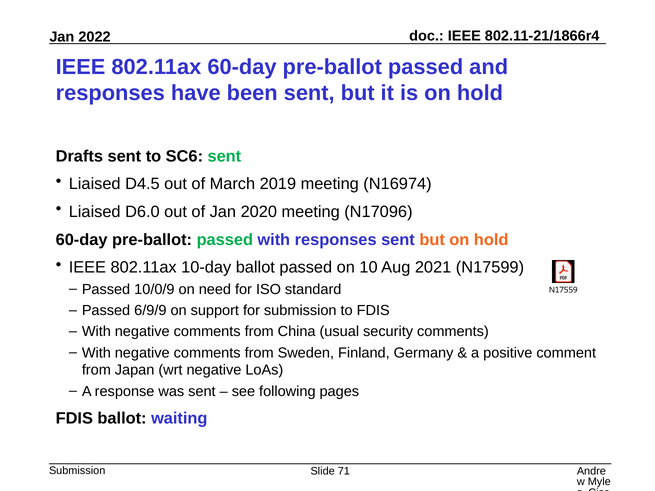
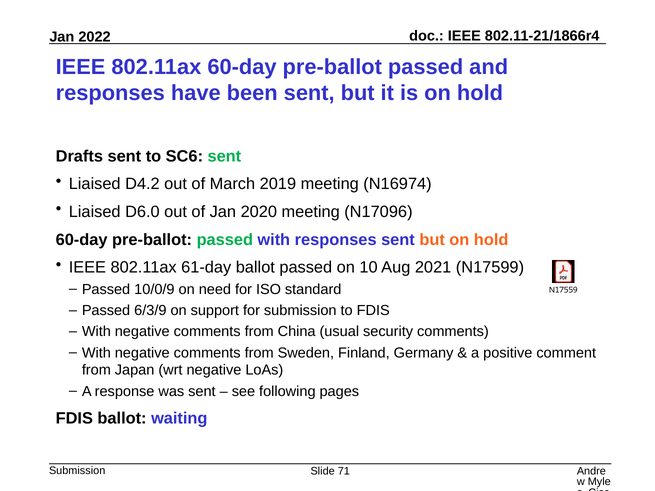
D4.5: D4.5 -> D4.2
10-day: 10-day -> 61-day
6/9/9: 6/9/9 -> 6/3/9
